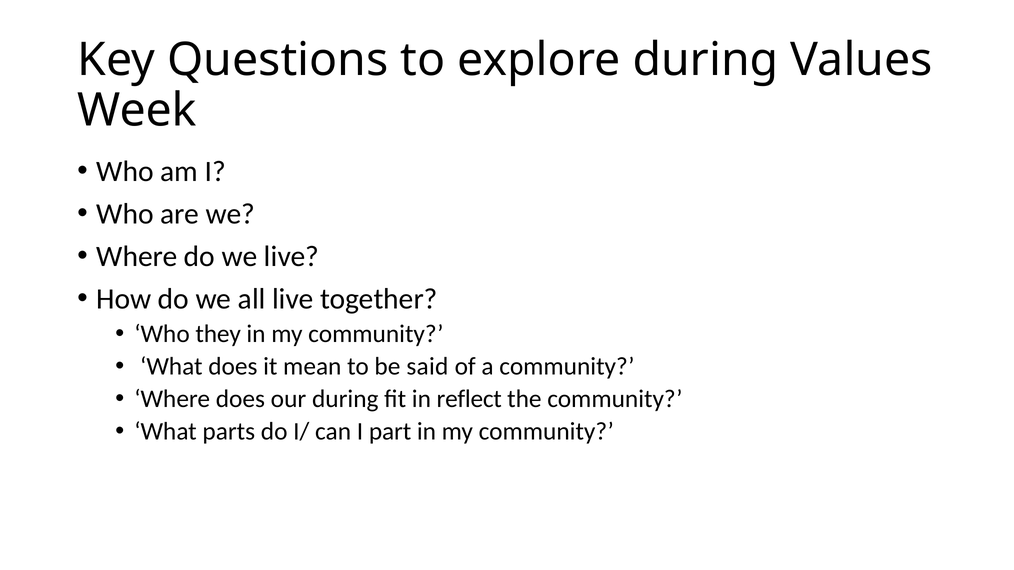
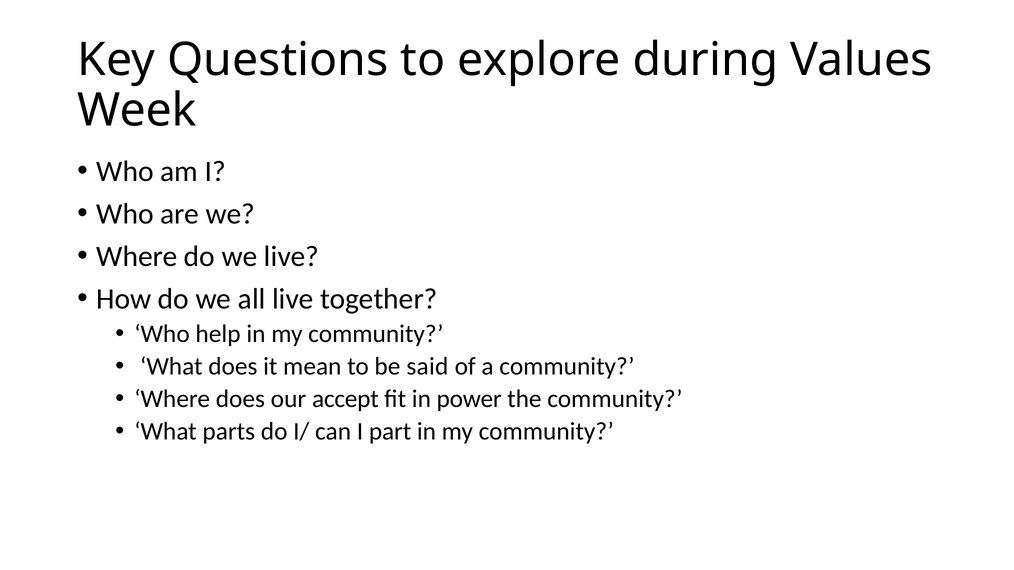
they: they -> help
our during: during -> accept
reflect: reflect -> power
